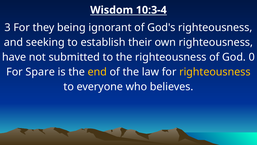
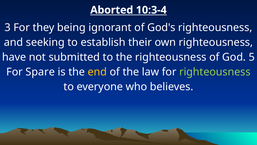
Wisdom: Wisdom -> Aborted
0: 0 -> 5
righteousness at (215, 72) colour: yellow -> light green
